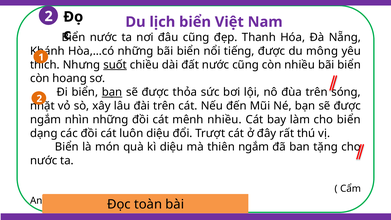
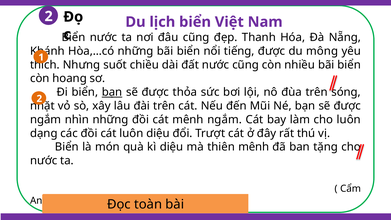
suốt underline: present -> none
mênh nhiều: nhiều -> ngắm
cho biển: biển -> luôn
thiên ngắm: ngắm -> mênh
